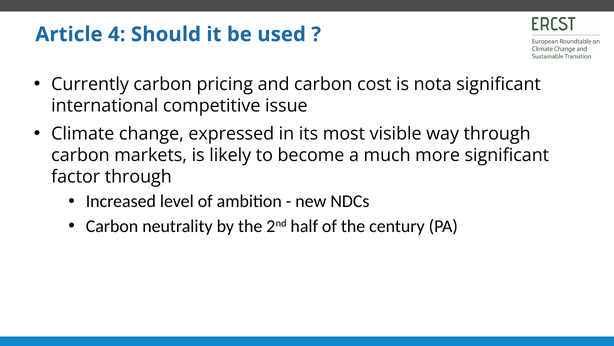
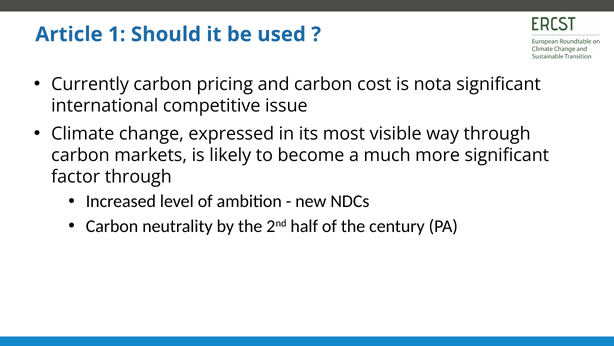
4: 4 -> 1
